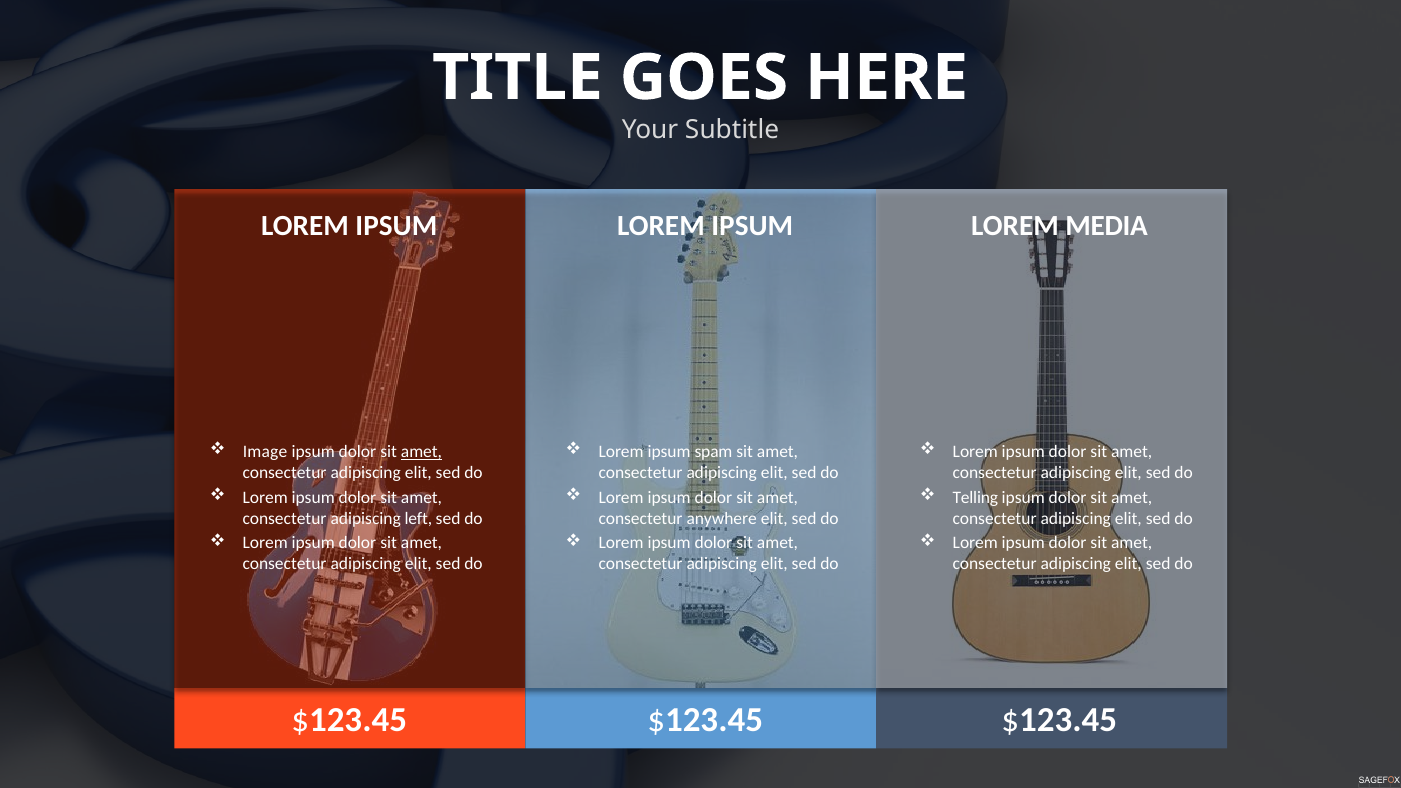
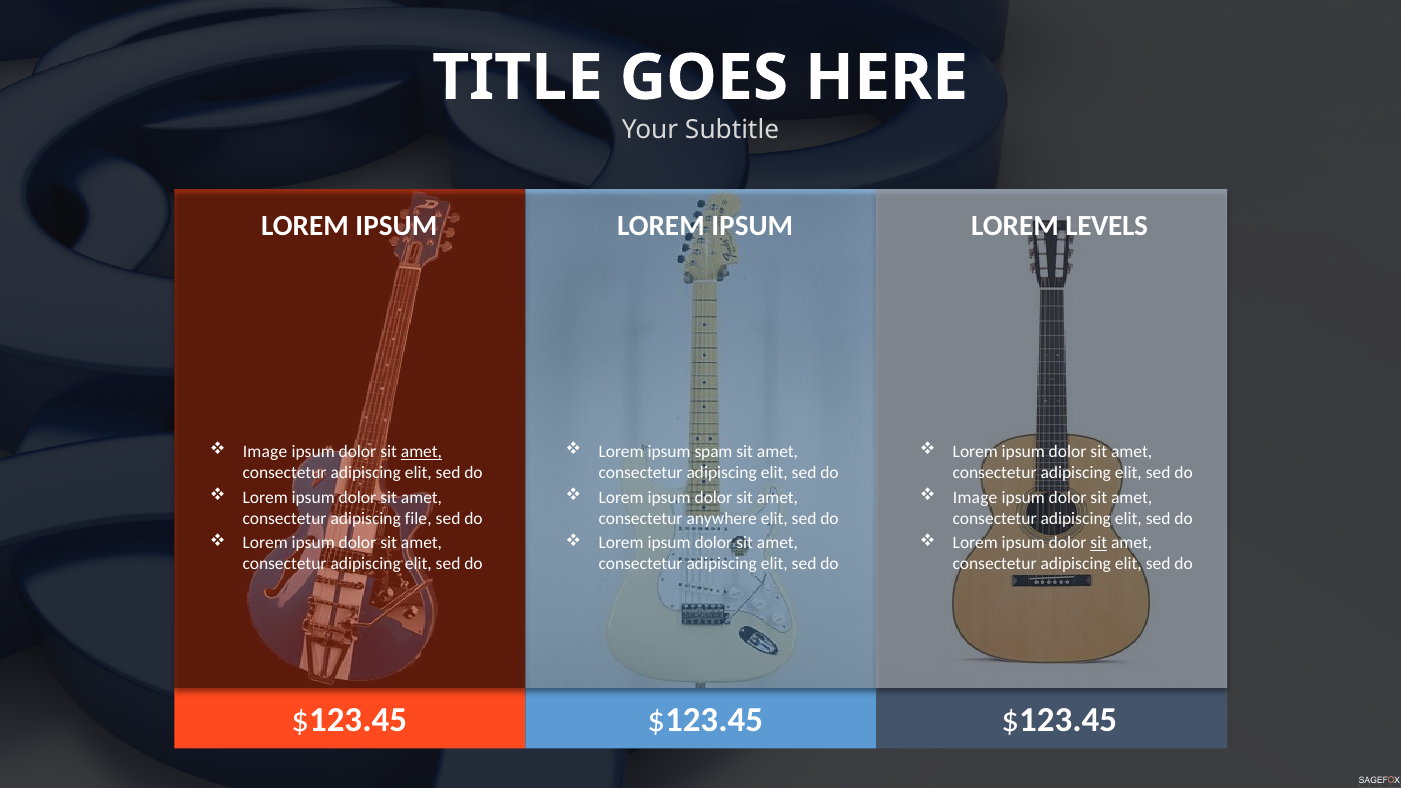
MEDIA: MEDIA -> LEVELS
Telling at (975, 498): Telling -> Image
left: left -> file
sit at (1099, 543) underline: none -> present
